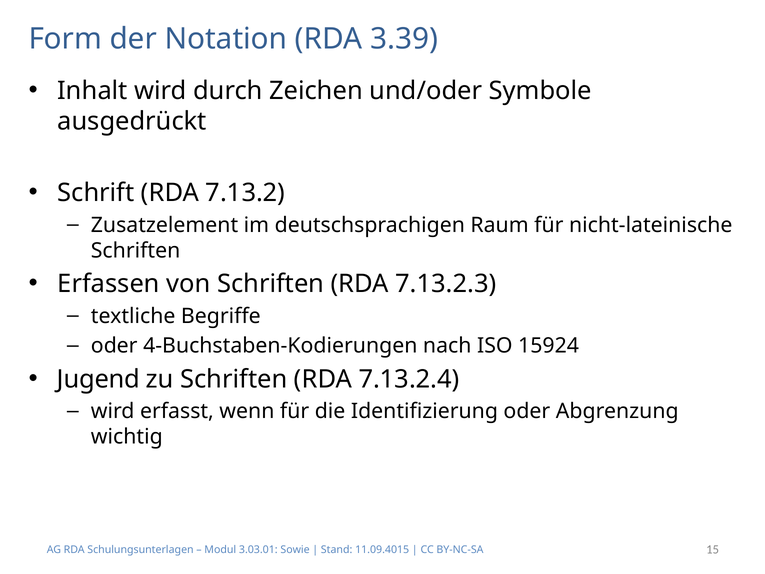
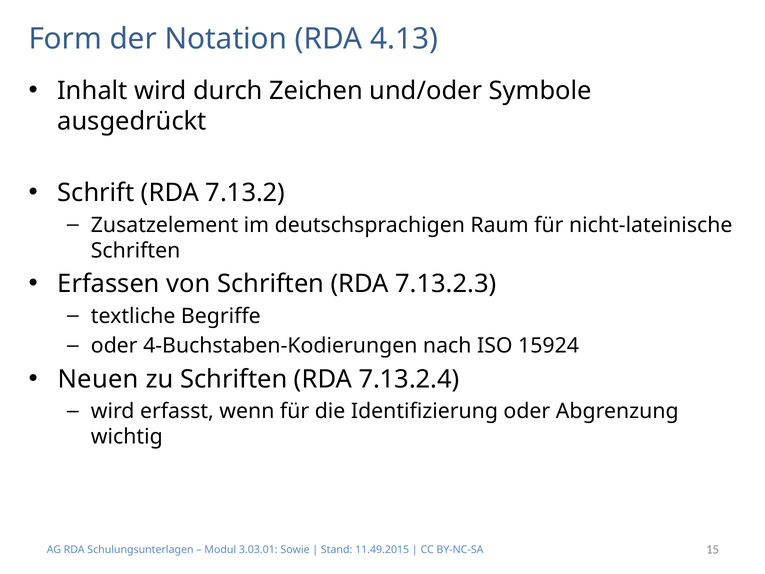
3.39: 3.39 -> 4.13
Jugend: Jugend -> Neuen
11.09.4015: 11.09.4015 -> 11.49.2015
